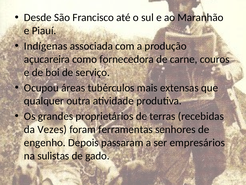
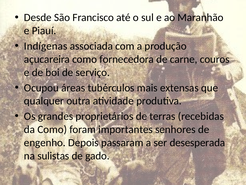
da Vezes: Vezes -> Como
ferramentas: ferramentas -> importantes
empresários: empresários -> desesperada
